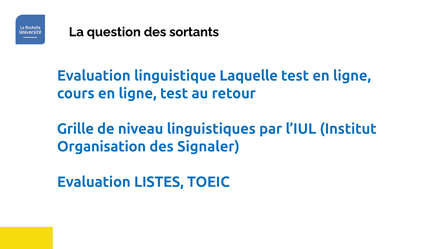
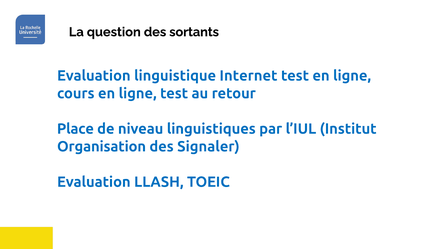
Laquelle: Laquelle -> Internet
Grille: Grille -> Place
LISTES: LISTES -> LLASH
